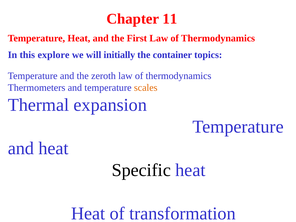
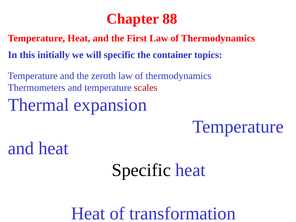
11: 11 -> 88
explore: explore -> initially
will initially: initially -> specific
scales colour: orange -> red
